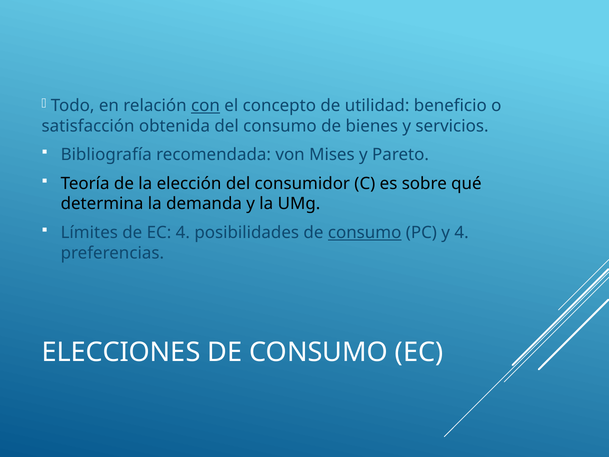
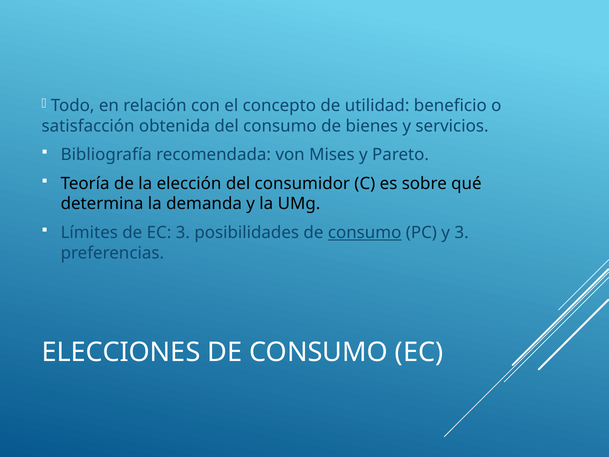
con underline: present -> none
EC 4: 4 -> 3
y 4: 4 -> 3
